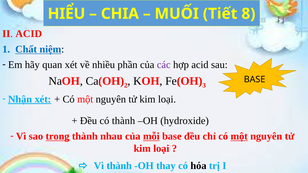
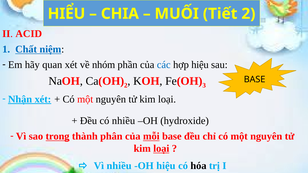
Tiết 8: 8 -> 2
nhiều: nhiều -> nhóm
các colour: purple -> blue
hợp acid: acid -> hiệu
có thành: thành -> nhiều
nhau: nhau -> phân
một at (239, 137) underline: present -> none
loại at (161, 149) underline: none -> present
Vì thành: thành -> nhiều
OH thay: thay -> hiệu
